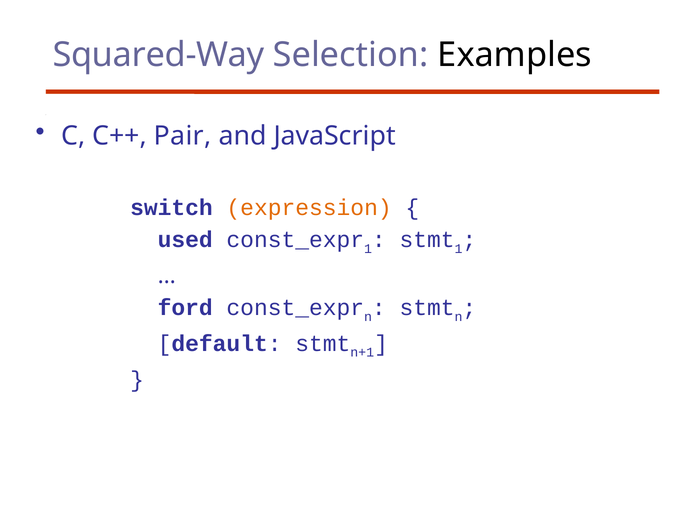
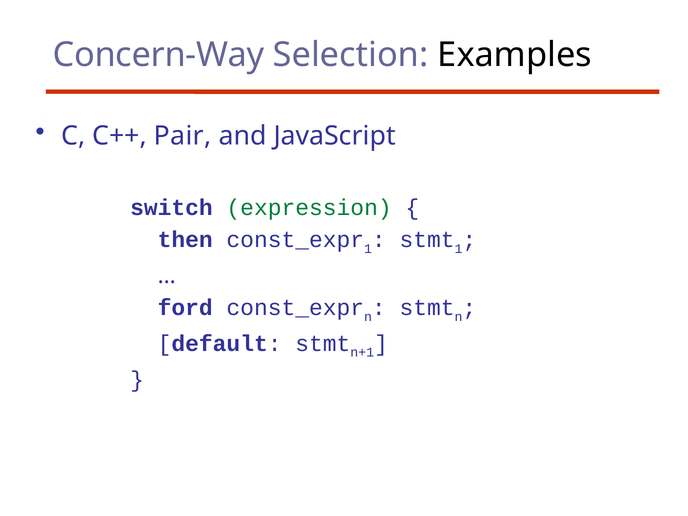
Squared-Way: Squared-Way -> Concern-Way
expression colour: orange -> green
used: used -> then
